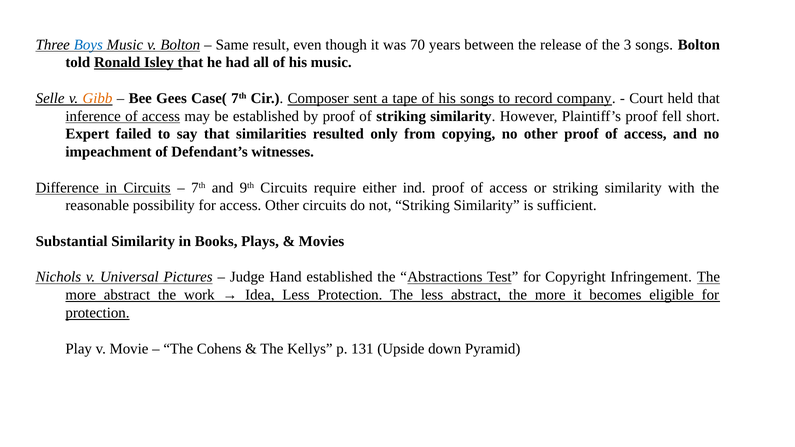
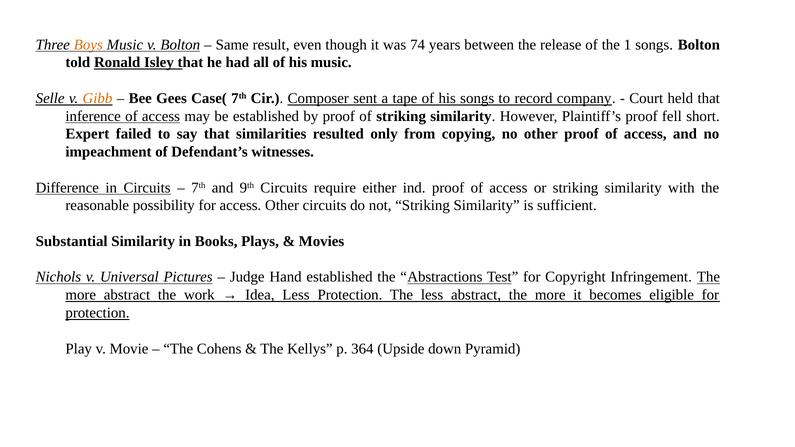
Boys colour: blue -> orange
70: 70 -> 74
3: 3 -> 1
131: 131 -> 364
